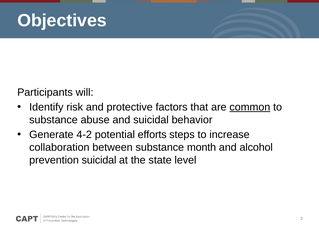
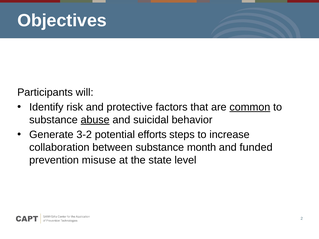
abuse underline: none -> present
4-2: 4-2 -> 3-2
alcohol: alcohol -> funded
prevention suicidal: suicidal -> misuse
